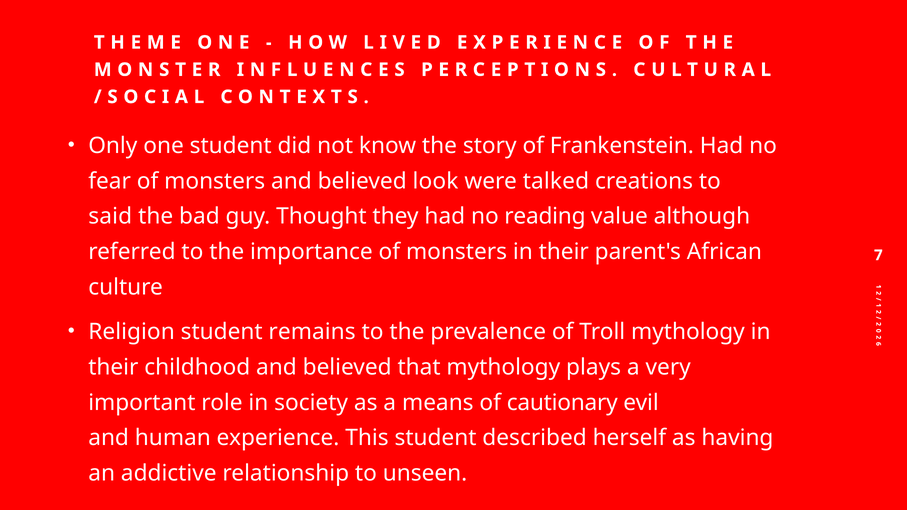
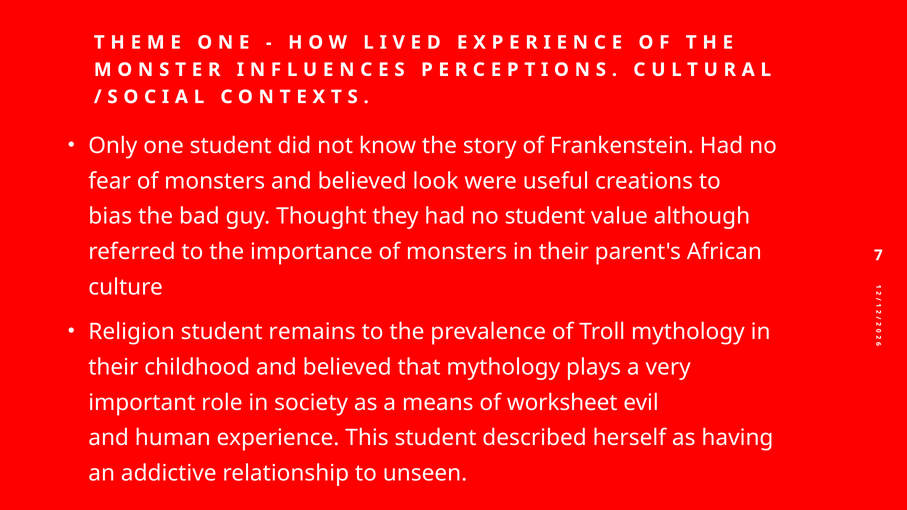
talked: talked -> useful
said: said -> bias
no reading: reading -> student
cautionary: cautionary -> worksheet
